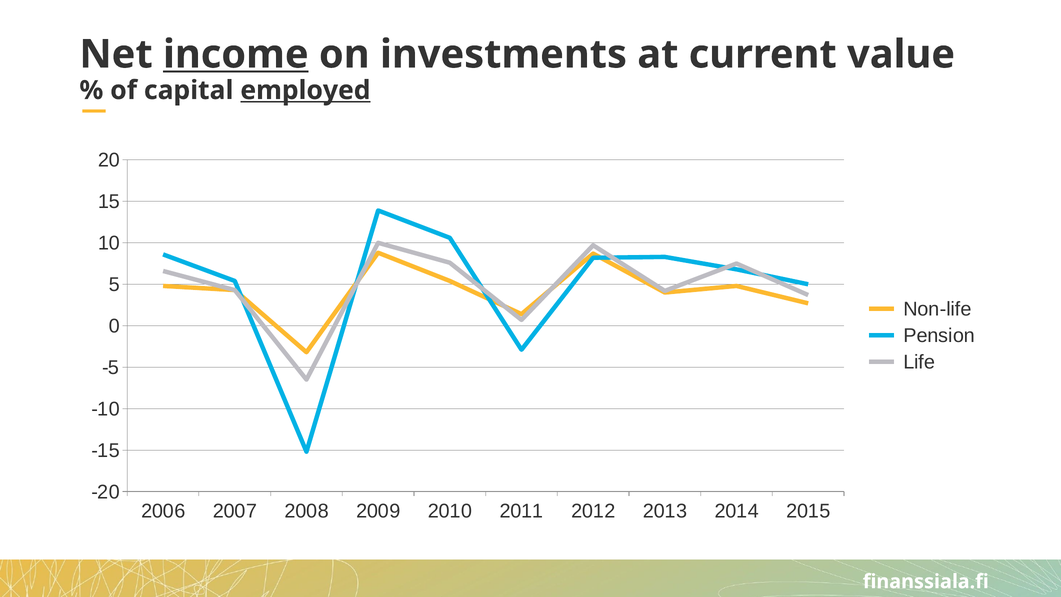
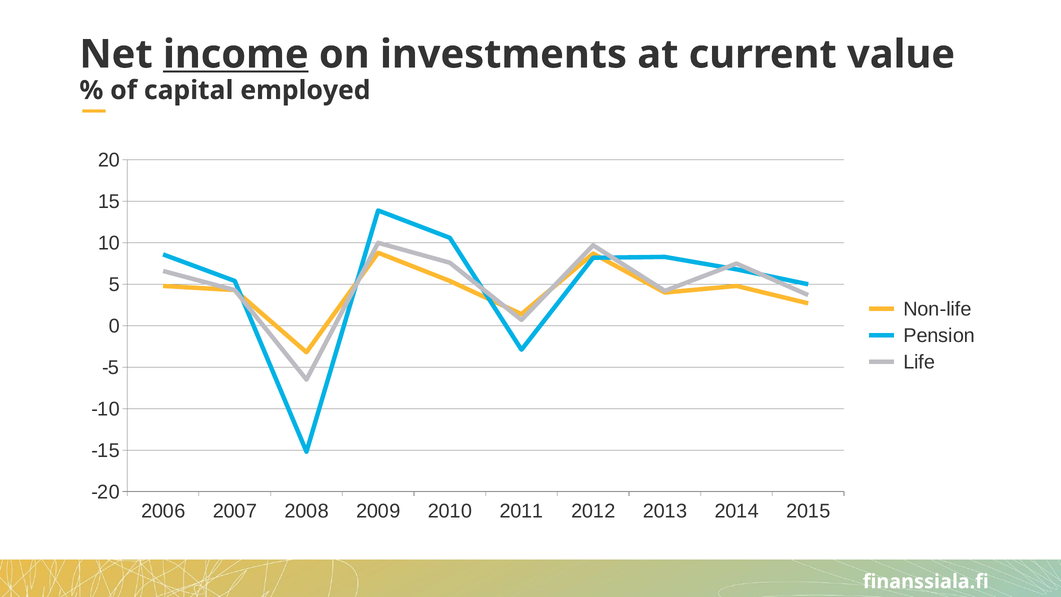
employed underline: present -> none
